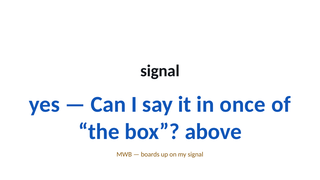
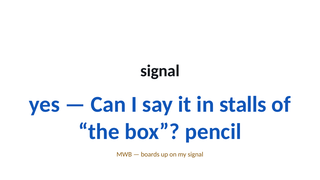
once: once -> stalls
above: above -> pencil
